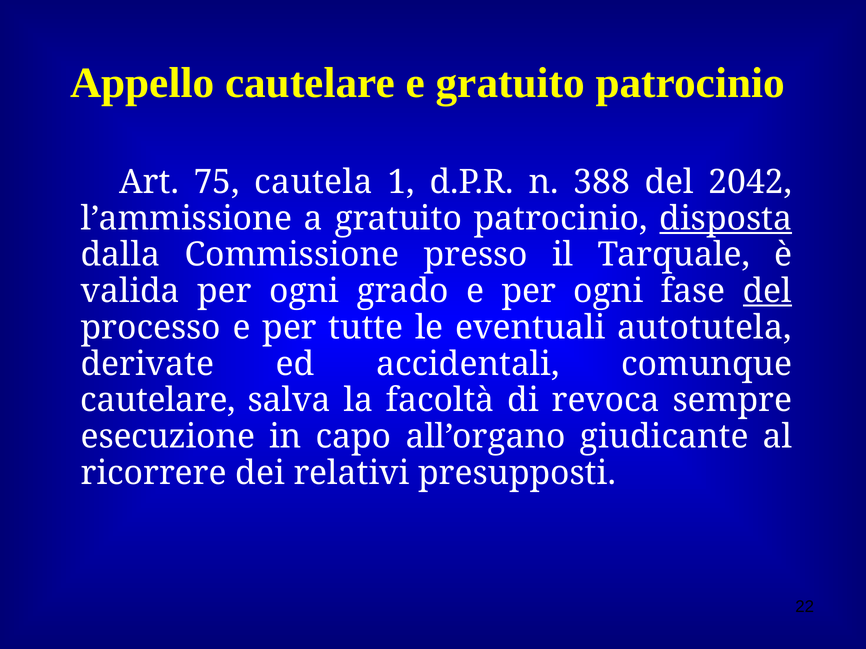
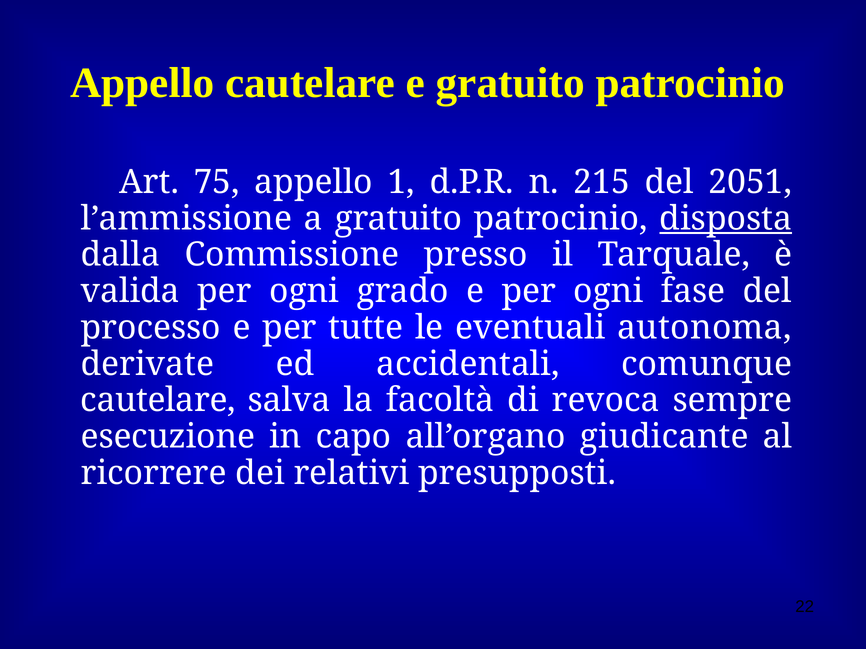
75 cautela: cautela -> appello
388: 388 -> 215
2042: 2042 -> 2051
del at (767, 291) underline: present -> none
autotutela: autotutela -> autonoma
